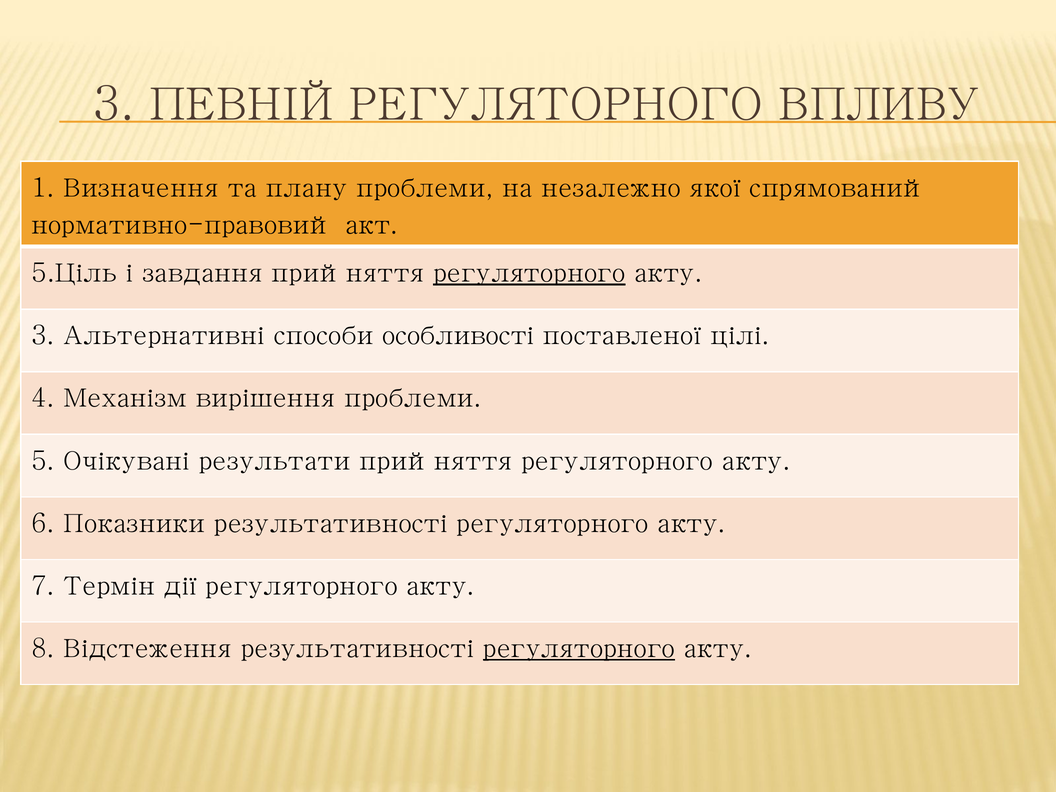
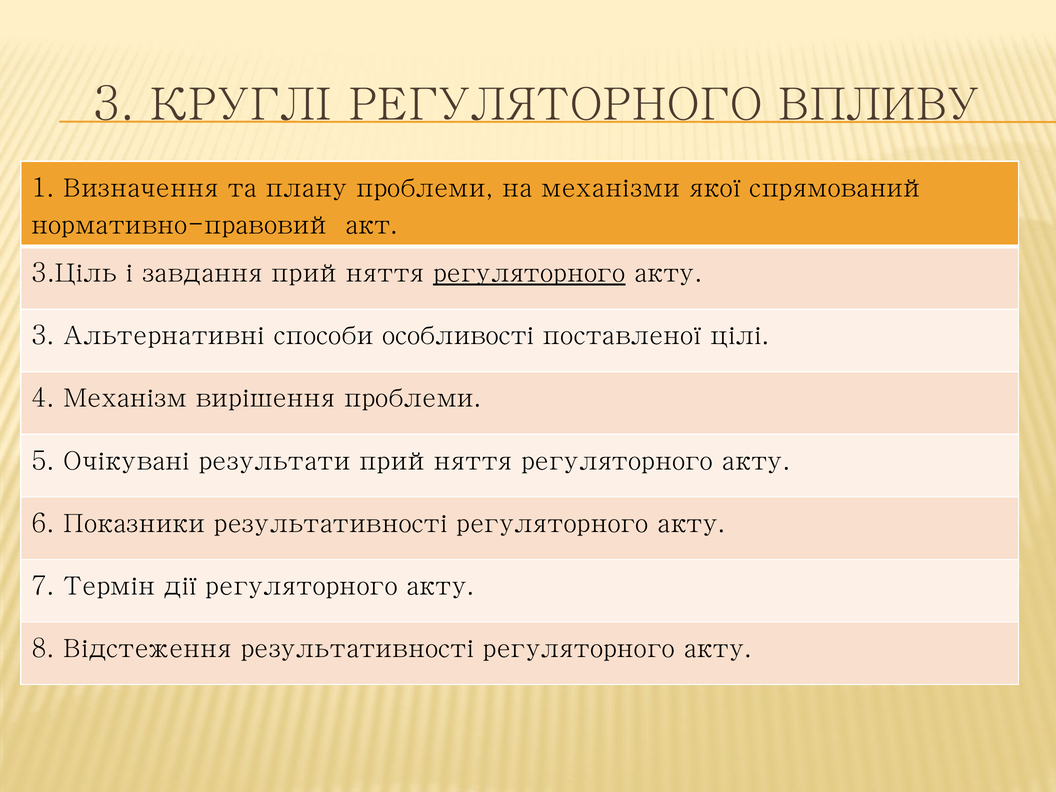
ПЕВНІЙ: ПЕВНІЙ -> КРУГЛІ
незалежно: незалежно -> механізми
5.Ціль: 5.Ціль -> 3.Ціль
регуляторного at (579, 649) underline: present -> none
